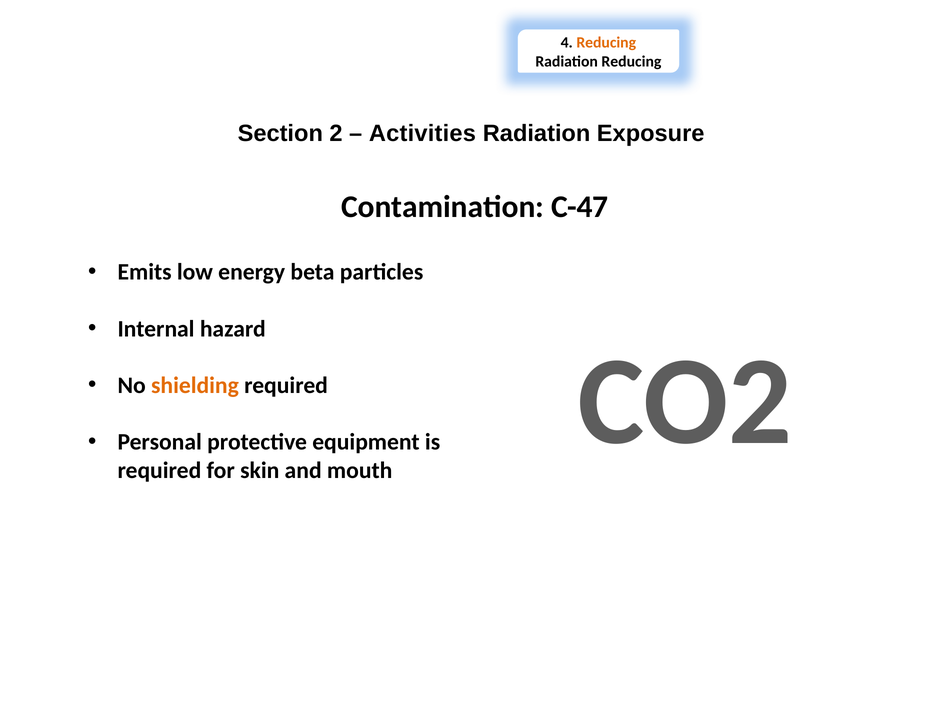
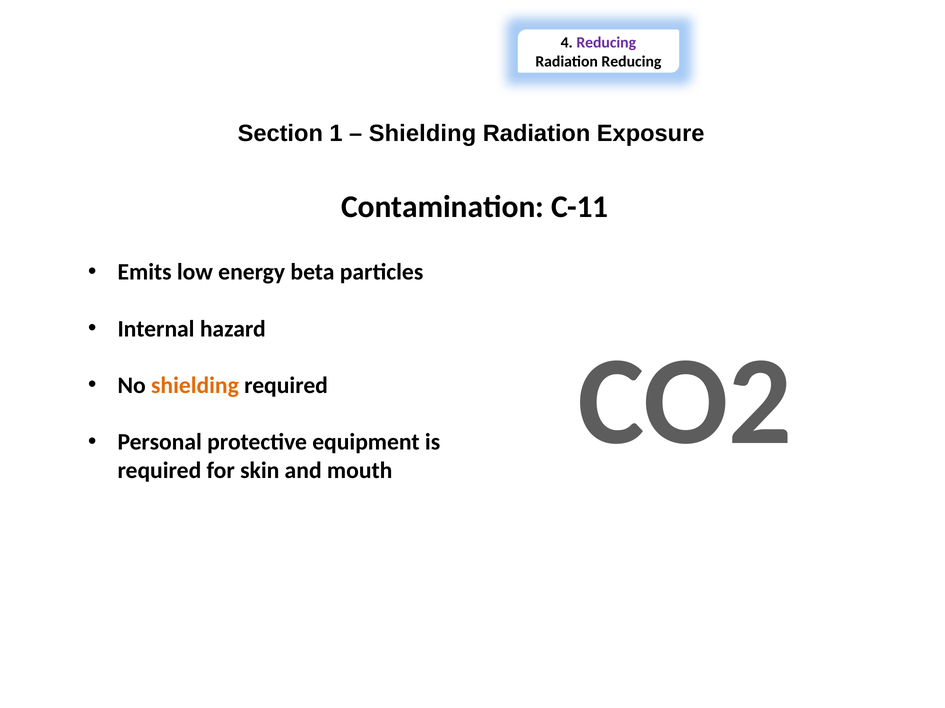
Reducing at (606, 43) colour: orange -> purple
2: 2 -> 1
Activities at (422, 134): Activities -> Shielding
C-47: C-47 -> C-11
